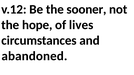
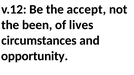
sooner: sooner -> accept
hope: hope -> been
abandoned: abandoned -> opportunity
